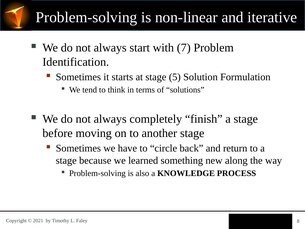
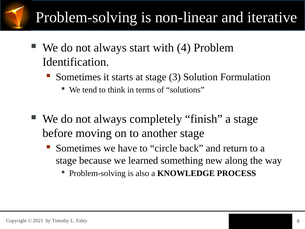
7: 7 -> 4
5: 5 -> 3
